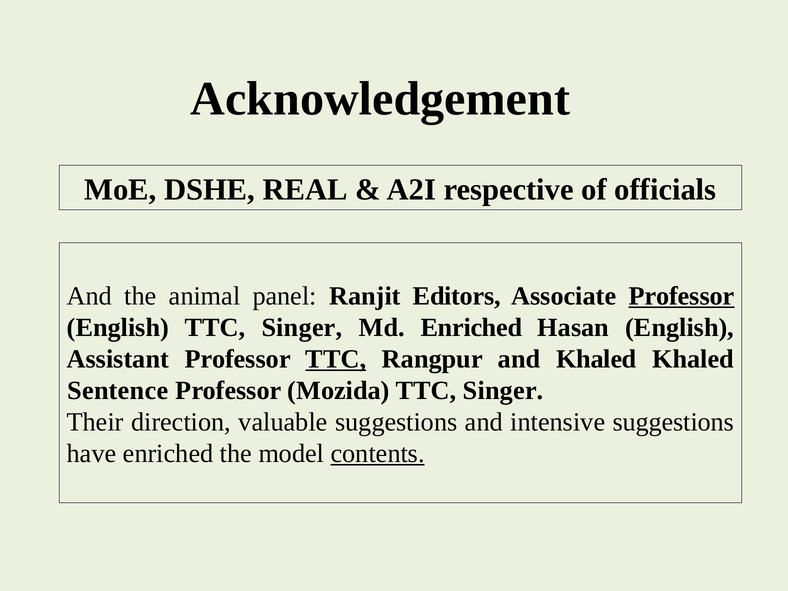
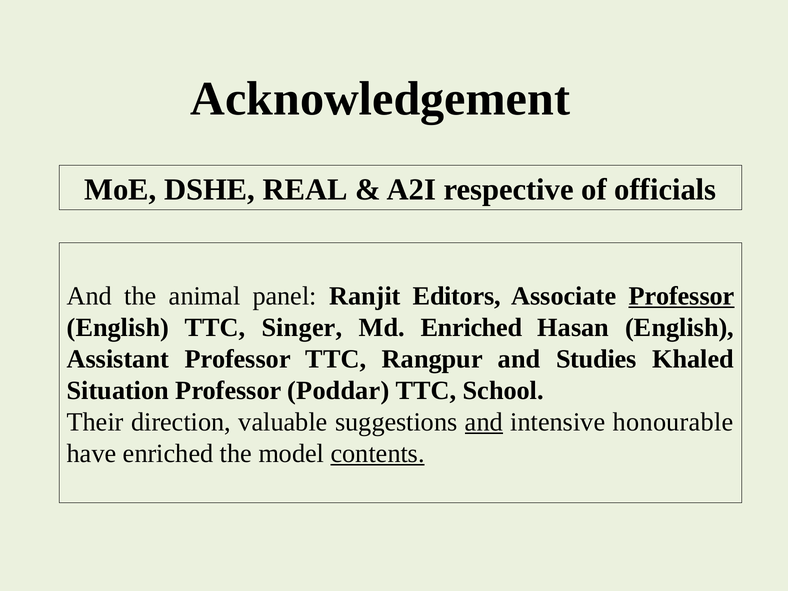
TTC at (336, 359) underline: present -> none
and Khaled: Khaled -> Studies
Sentence: Sentence -> Situation
Mozida: Mozida -> Poddar
Singer at (503, 391): Singer -> School
and at (484, 422) underline: none -> present
intensive suggestions: suggestions -> honourable
